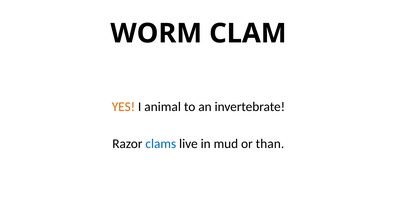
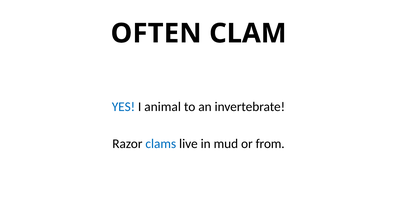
WORM: WORM -> OFTEN
YES colour: orange -> blue
than: than -> from
